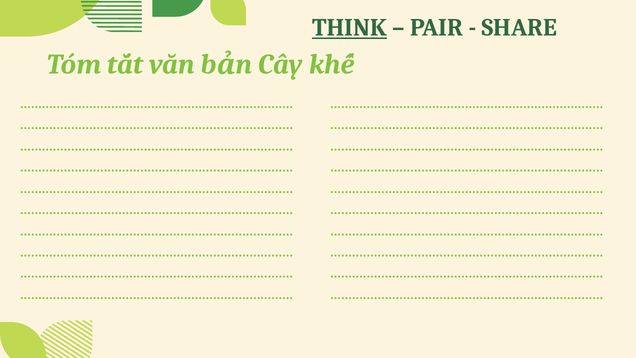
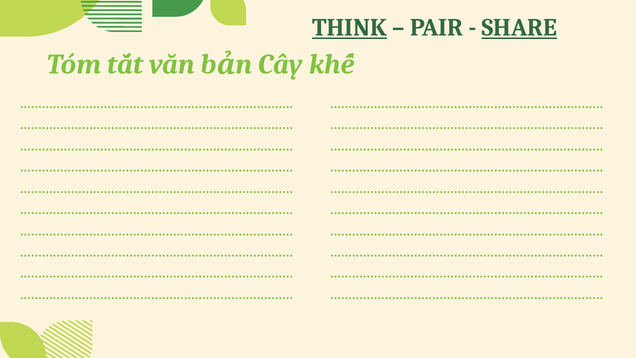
SHARE underline: none -> present
